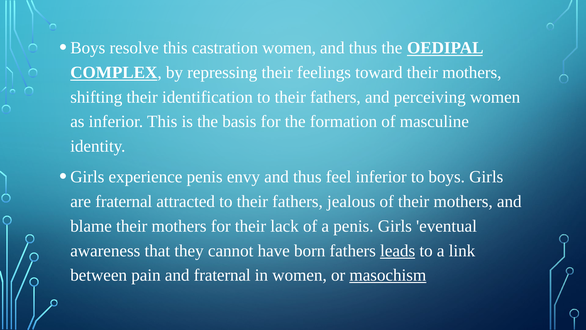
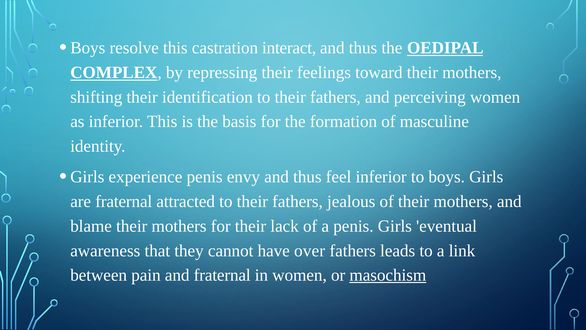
castration women: women -> interact
born: born -> over
leads underline: present -> none
